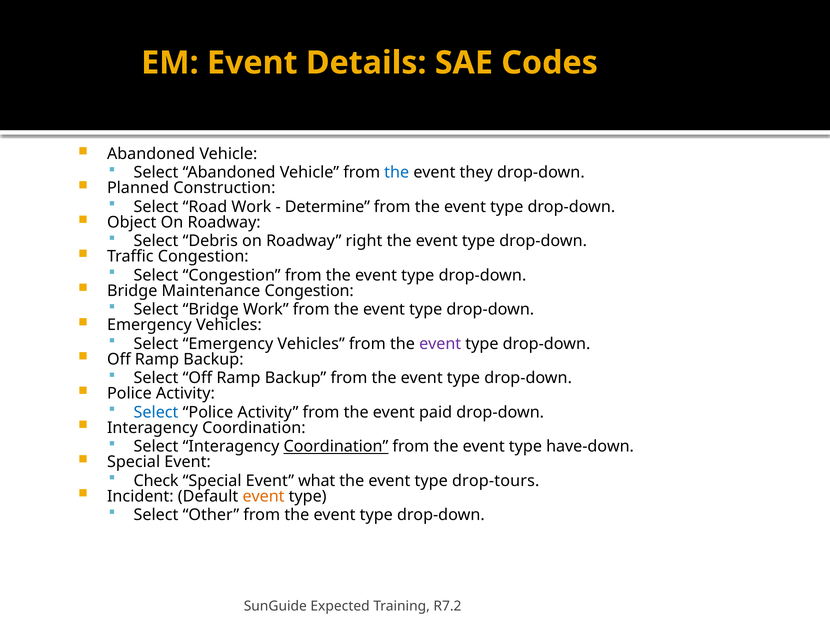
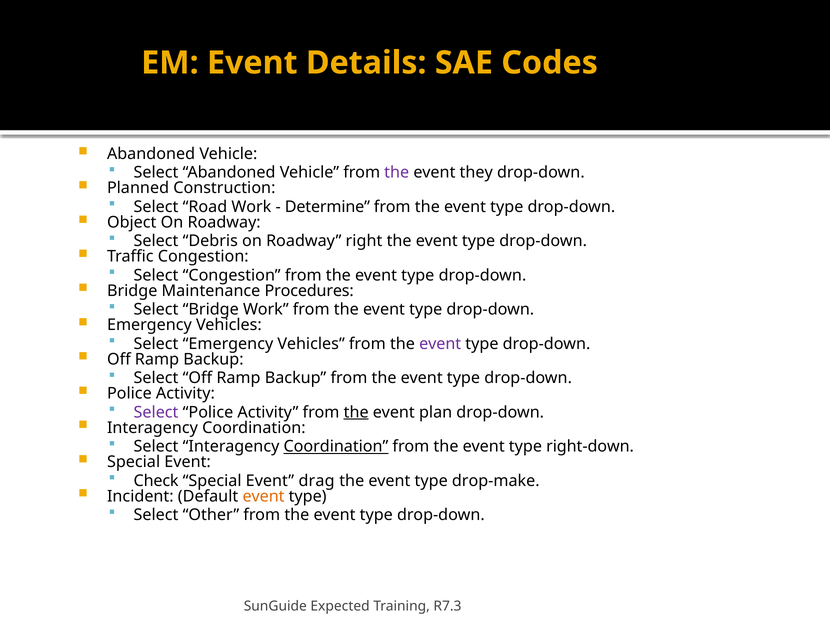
the at (397, 172) colour: blue -> purple
Maintenance Congestion: Congestion -> Procedures
Select at (156, 412) colour: blue -> purple
the at (356, 412) underline: none -> present
paid: paid -> plan
have-down: have-down -> right-down
what: what -> drag
drop-tours: drop-tours -> drop-make
R7.2: R7.2 -> R7.3
